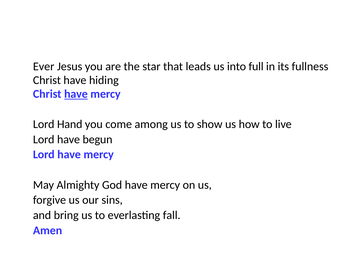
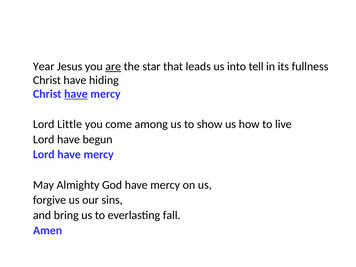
Ever: Ever -> Year
are underline: none -> present
full: full -> tell
Hand: Hand -> Little
